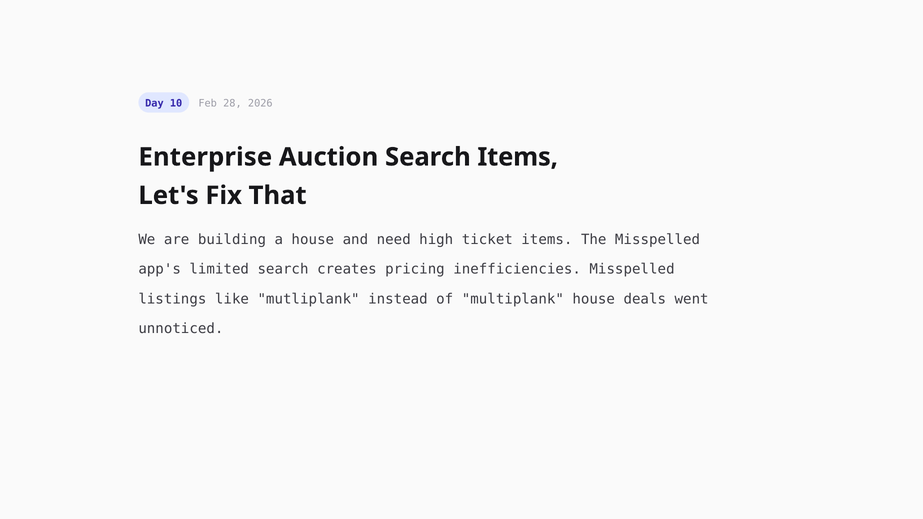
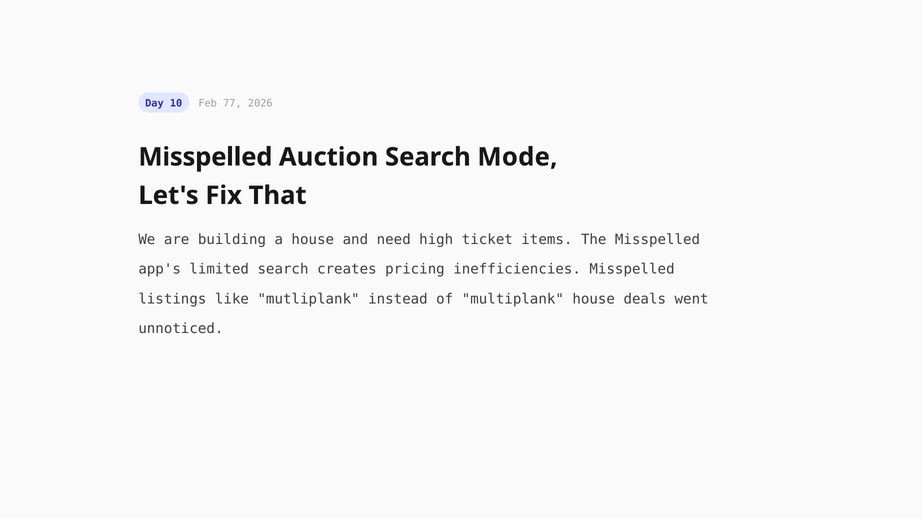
28: 28 -> 77
Enterprise at (205, 157): Enterprise -> Misspelled
Search Items: Items -> Mode
